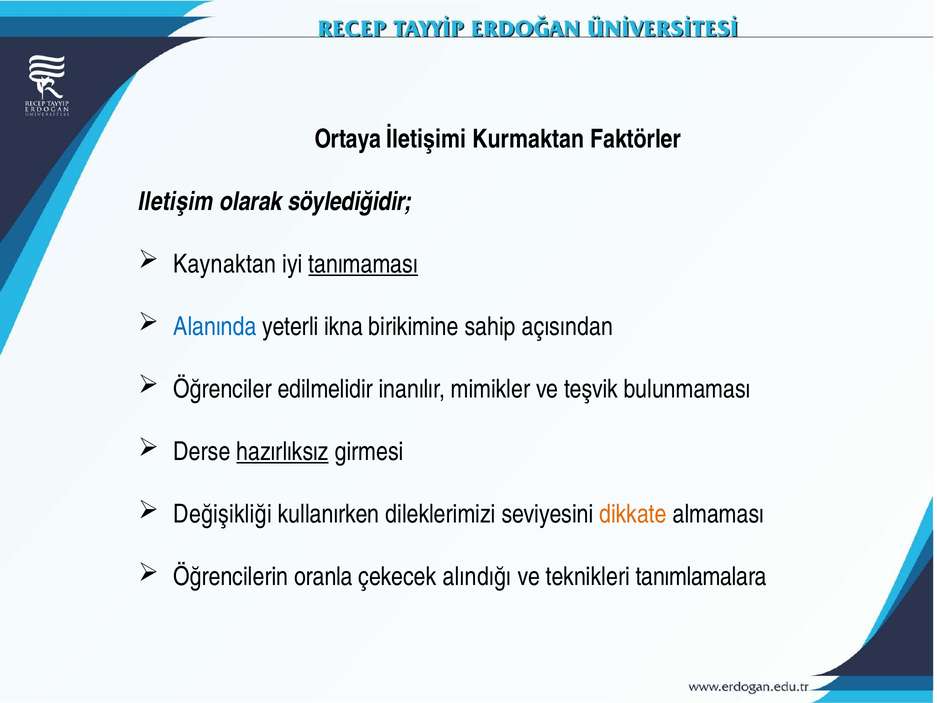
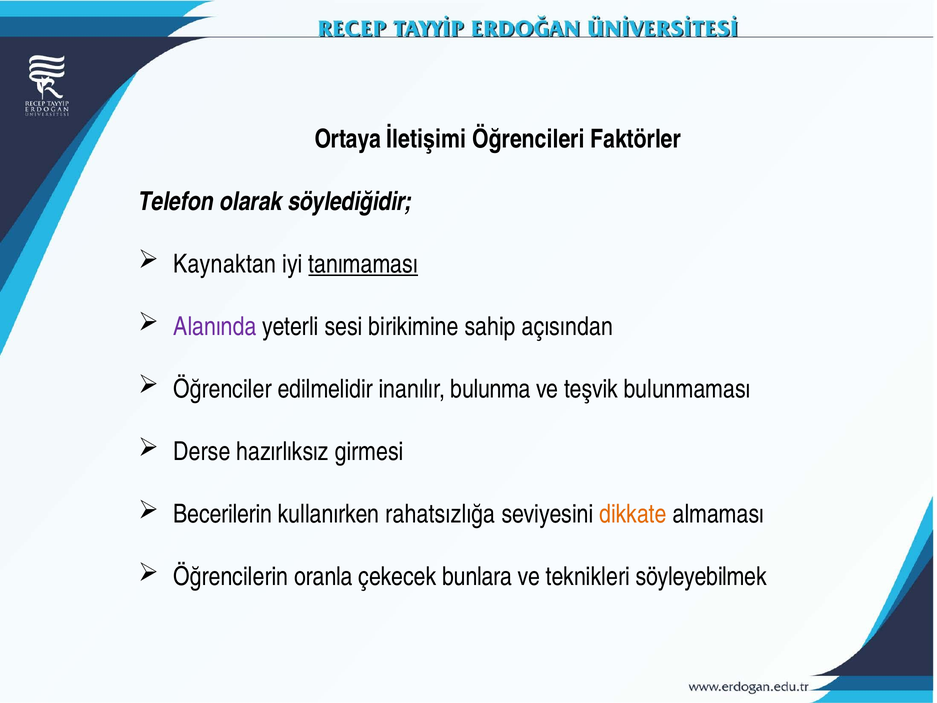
Kurmaktan: Kurmaktan -> Öğrencileri
Iletişim: Iletişim -> Telefon
Alanında colour: blue -> purple
ikna: ikna -> sesi
mimikler: mimikler -> bulunma
hazırlıksız underline: present -> none
Değişikliği: Değişikliği -> Becerilerin
dileklerimizi: dileklerimizi -> rahatsızlığa
alındığı: alındığı -> bunlara
tanımlamalara: tanımlamalara -> söyleyebilmek
